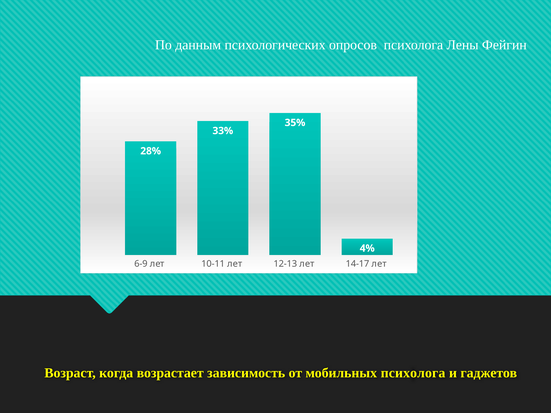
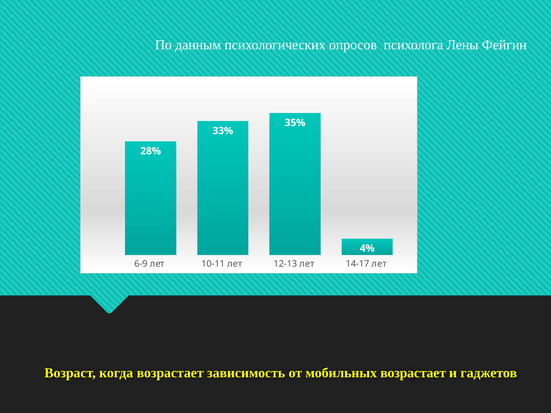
мобильных психолога: психолога -> возрастает
